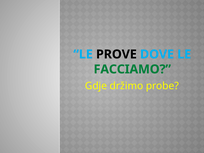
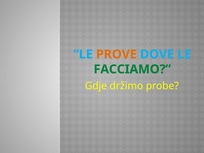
PROVE colour: black -> orange
